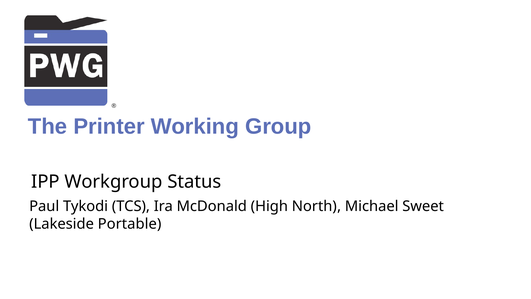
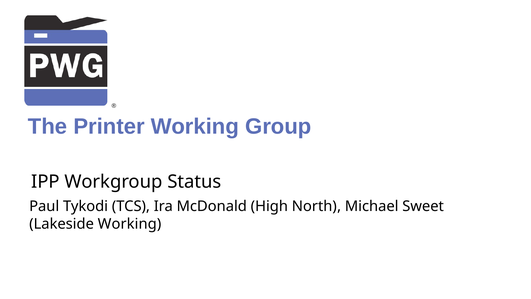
Lakeside Portable: Portable -> Working
